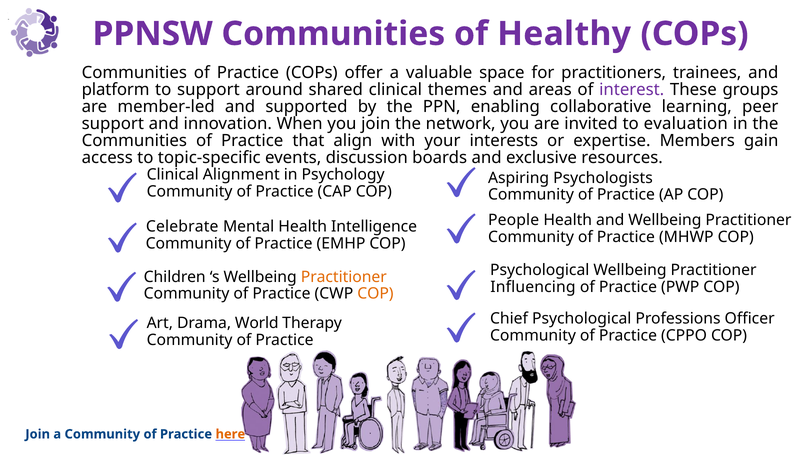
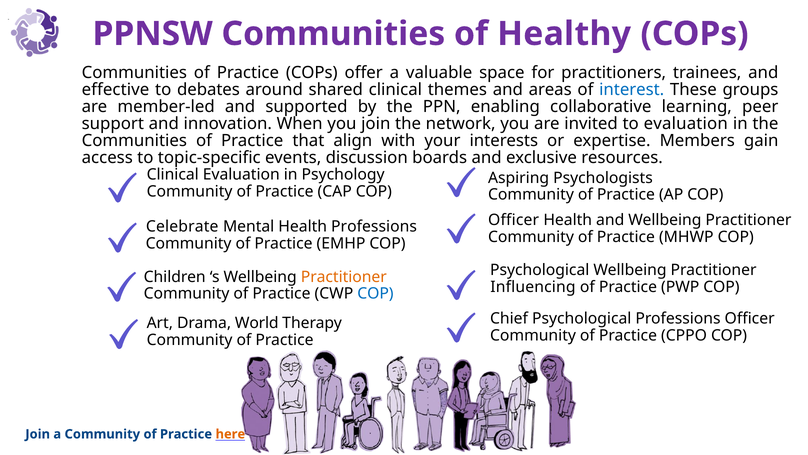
platform: platform -> effective
to support: support -> debates
interest colour: purple -> blue
Clinical Alignment: Alignment -> Evaluation
People at (514, 220): People -> Officer
Health Intelligence: Intelligence -> Professions
COP at (375, 293) colour: orange -> blue
